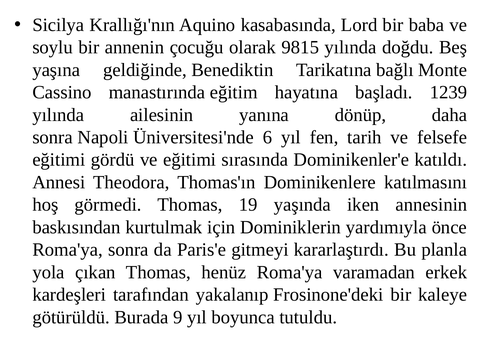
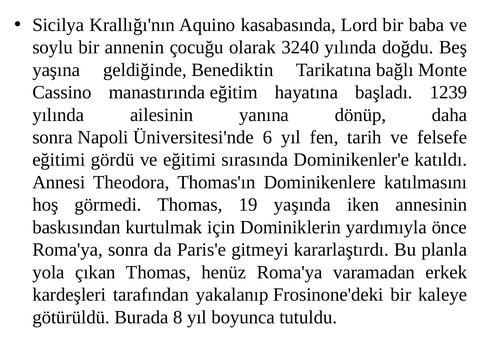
9815: 9815 -> 3240
9: 9 -> 8
